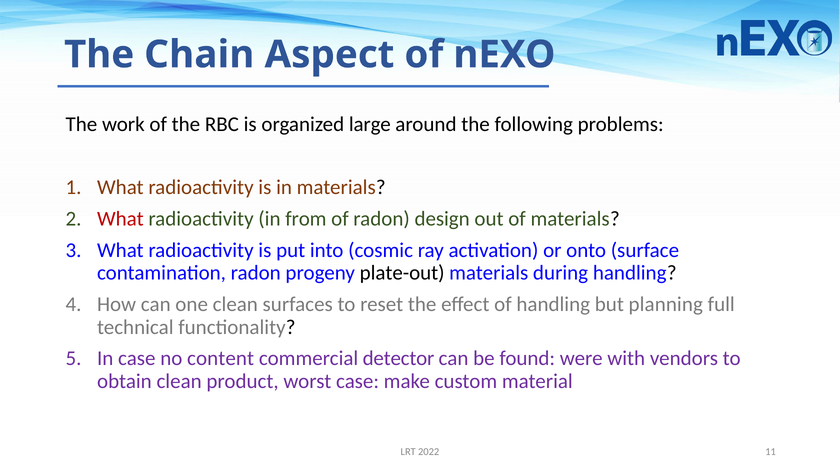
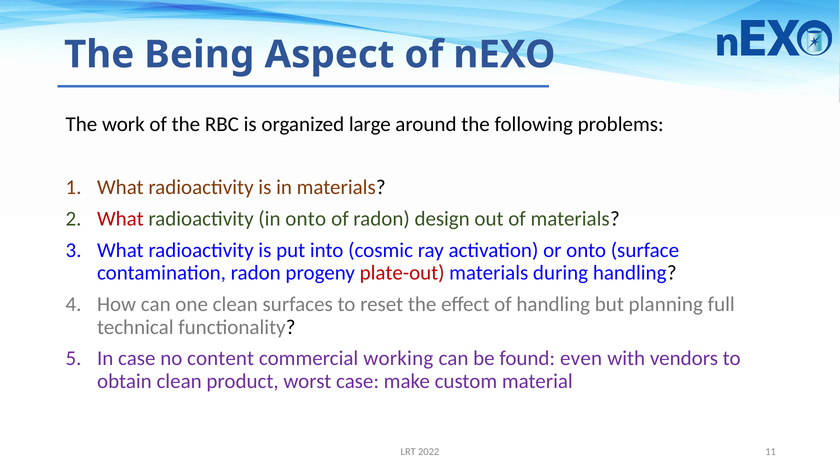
Chain: Chain -> Being
in from: from -> onto
plate-out colour: black -> red
detector: detector -> working
were: were -> even
